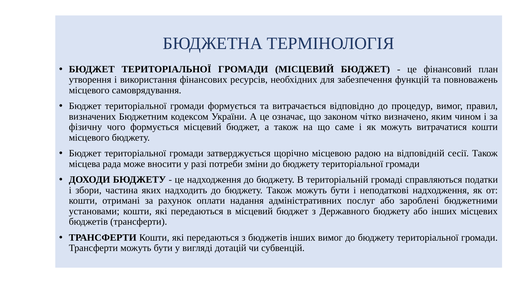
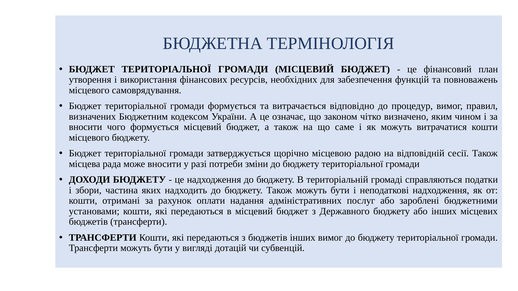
фізичну at (85, 127): фізичну -> вносити
